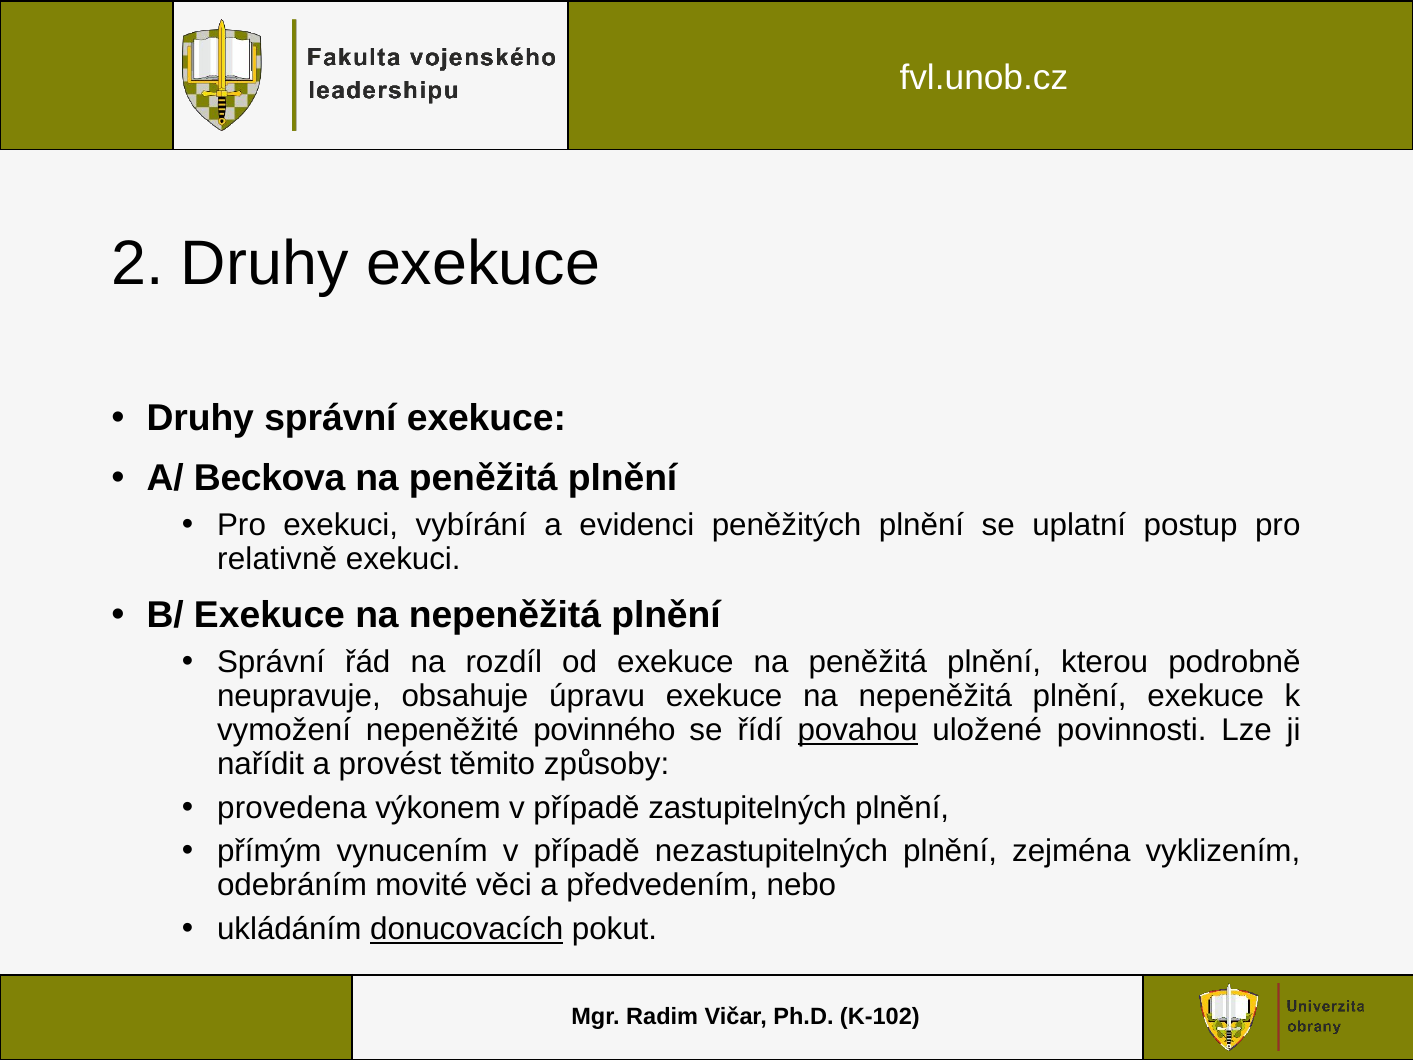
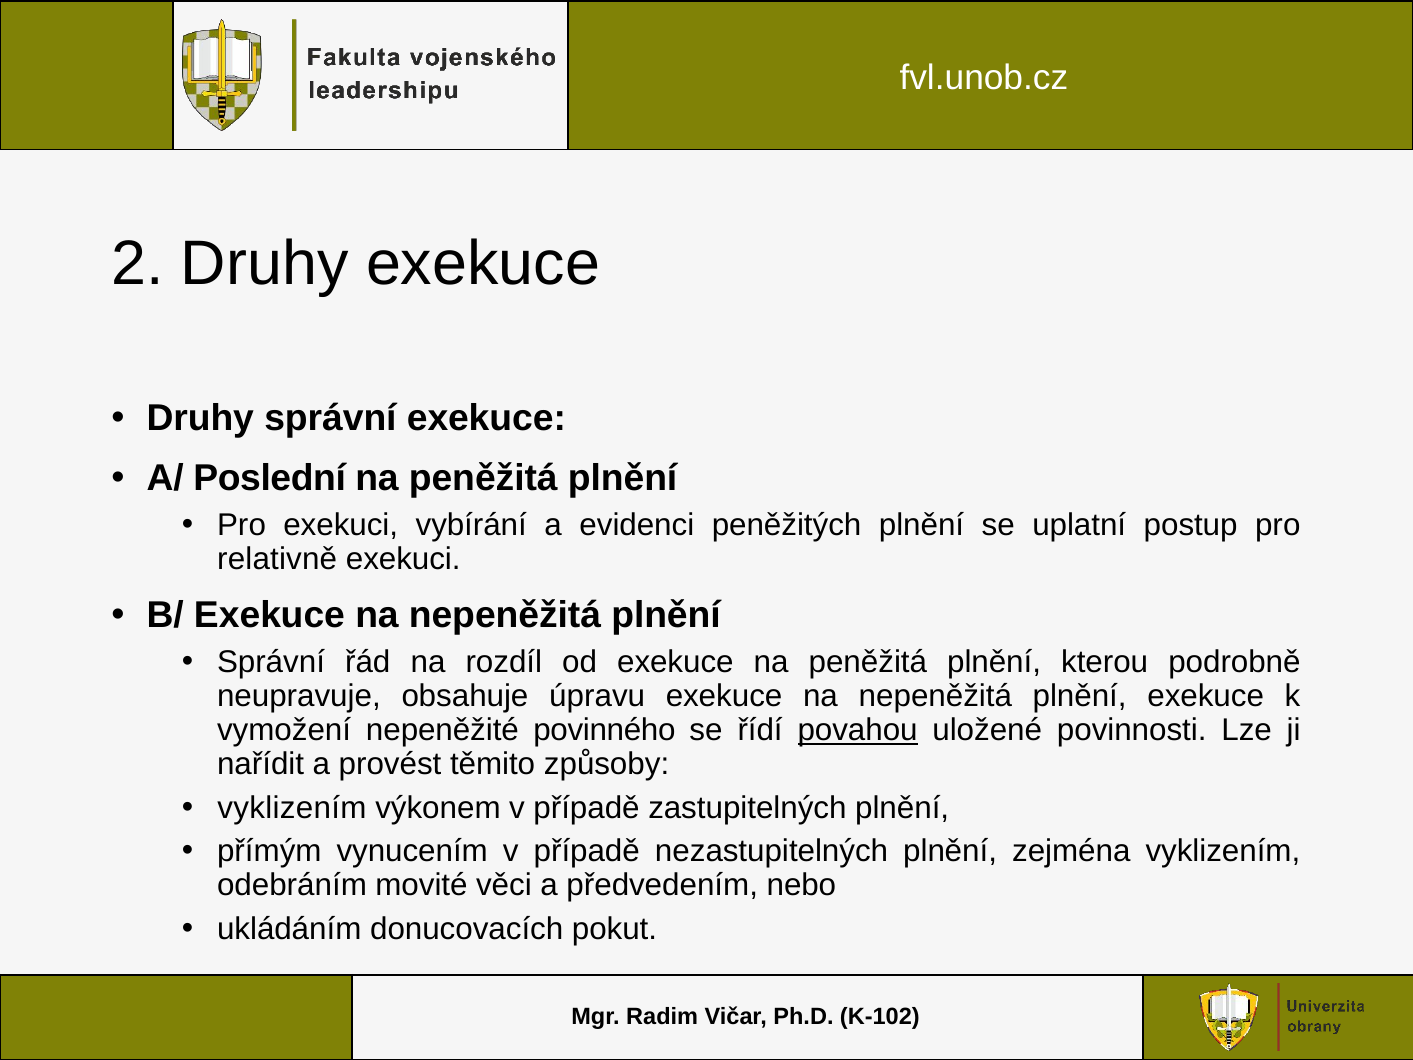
Beckova: Beckova -> Poslední
provedena at (292, 808): provedena -> vyklizením
donucovacích underline: present -> none
